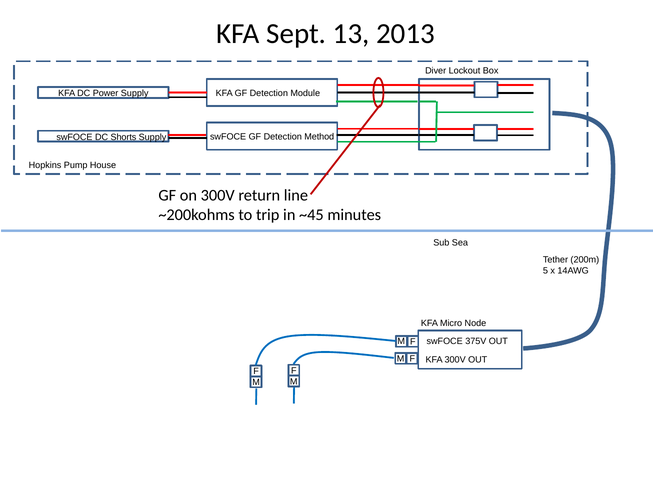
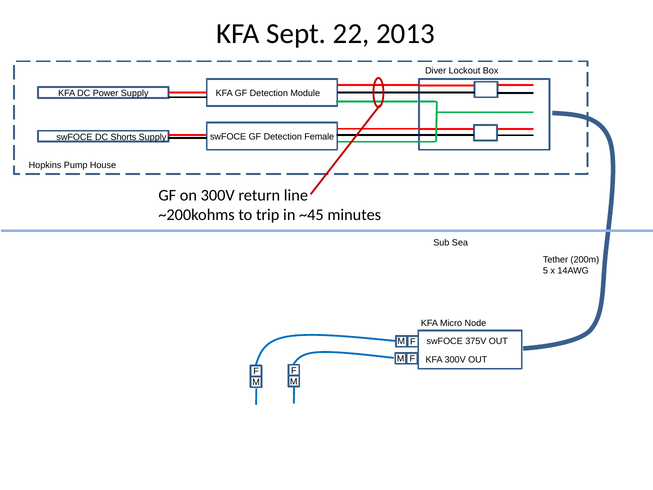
13: 13 -> 22
Method: Method -> Female
